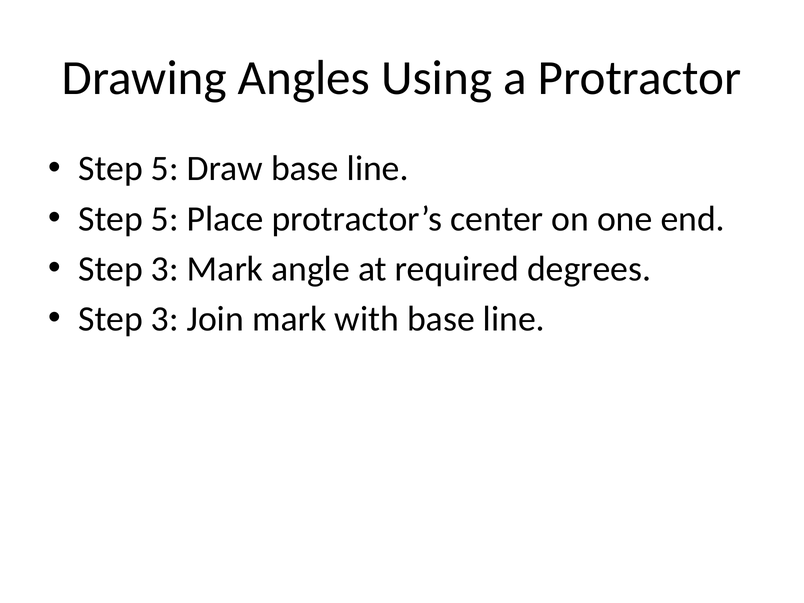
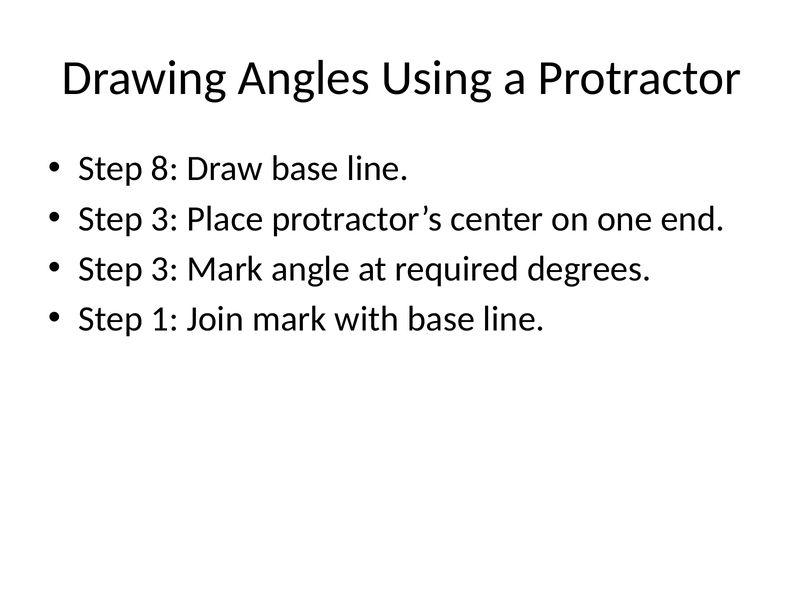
5 at (165, 169): 5 -> 8
5 at (165, 219): 5 -> 3
3 at (165, 319): 3 -> 1
